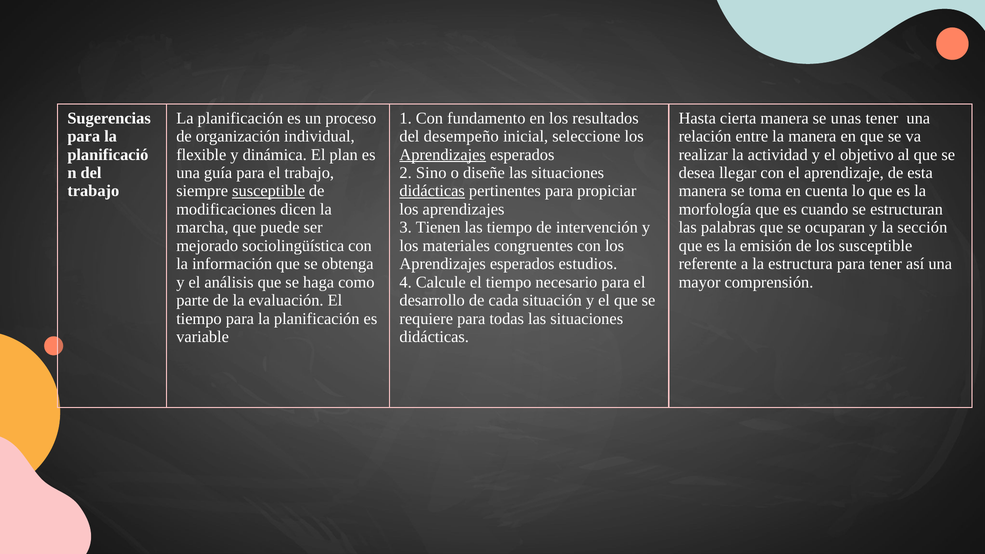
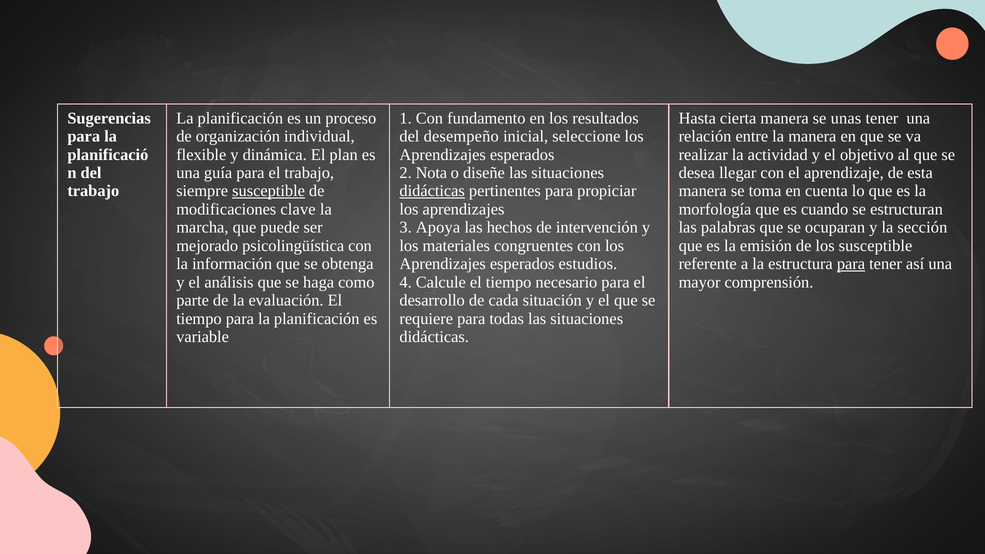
Aprendizajes at (443, 155) underline: present -> none
Sino: Sino -> Nota
dicen: dicen -> clave
Tienen: Tienen -> Apoya
las tiempo: tiempo -> hechos
sociolingüística: sociolingüística -> psicolingüística
para at (851, 264) underline: none -> present
